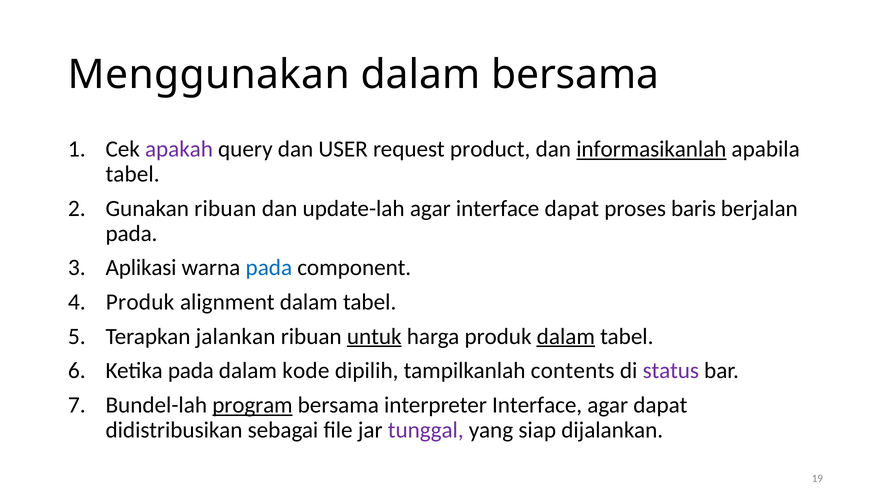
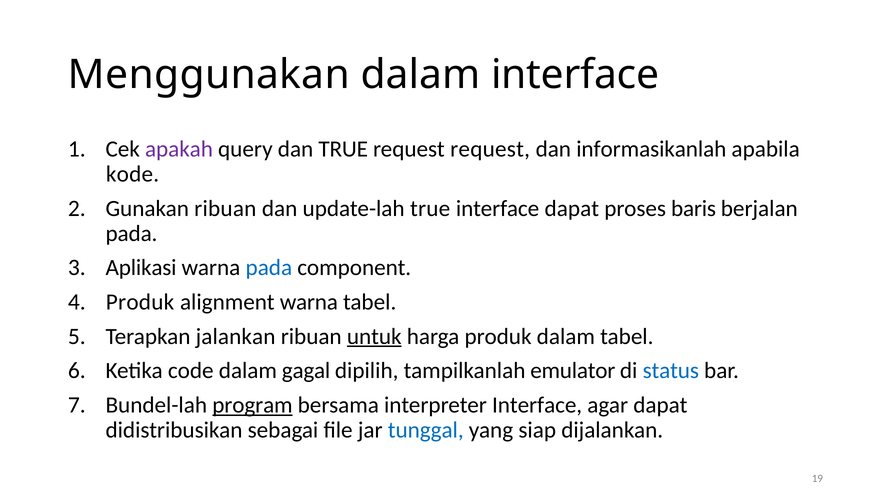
dalam bersama: bersama -> interface
dan USER: USER -> TRUE
request product: product -> request
informasikanlah underline: present -> none
tabel at (133, 174): tabel -> kode
update-lah agar: agar -> true
alignment dalam: dalam -> warna
dalam at (566, 337) underline: present -> none
Ketika pada: pada -> code
kode: kode -> gagal
contents: contents -> emulator
status colour: purple -> blue
tunggal colour: purple -> blue
